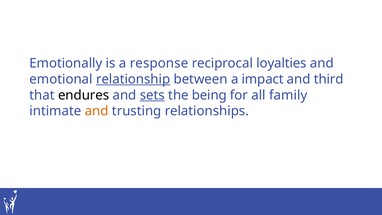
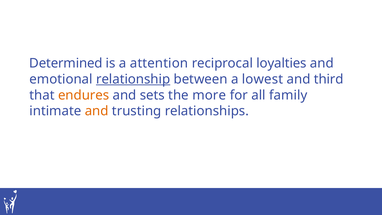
Emotionally: Emotionally -> Determined
response: response -> attention
impact: impact -> lowest
endures colour: black -> orange
sets underline: present -> none
being: being -> more
